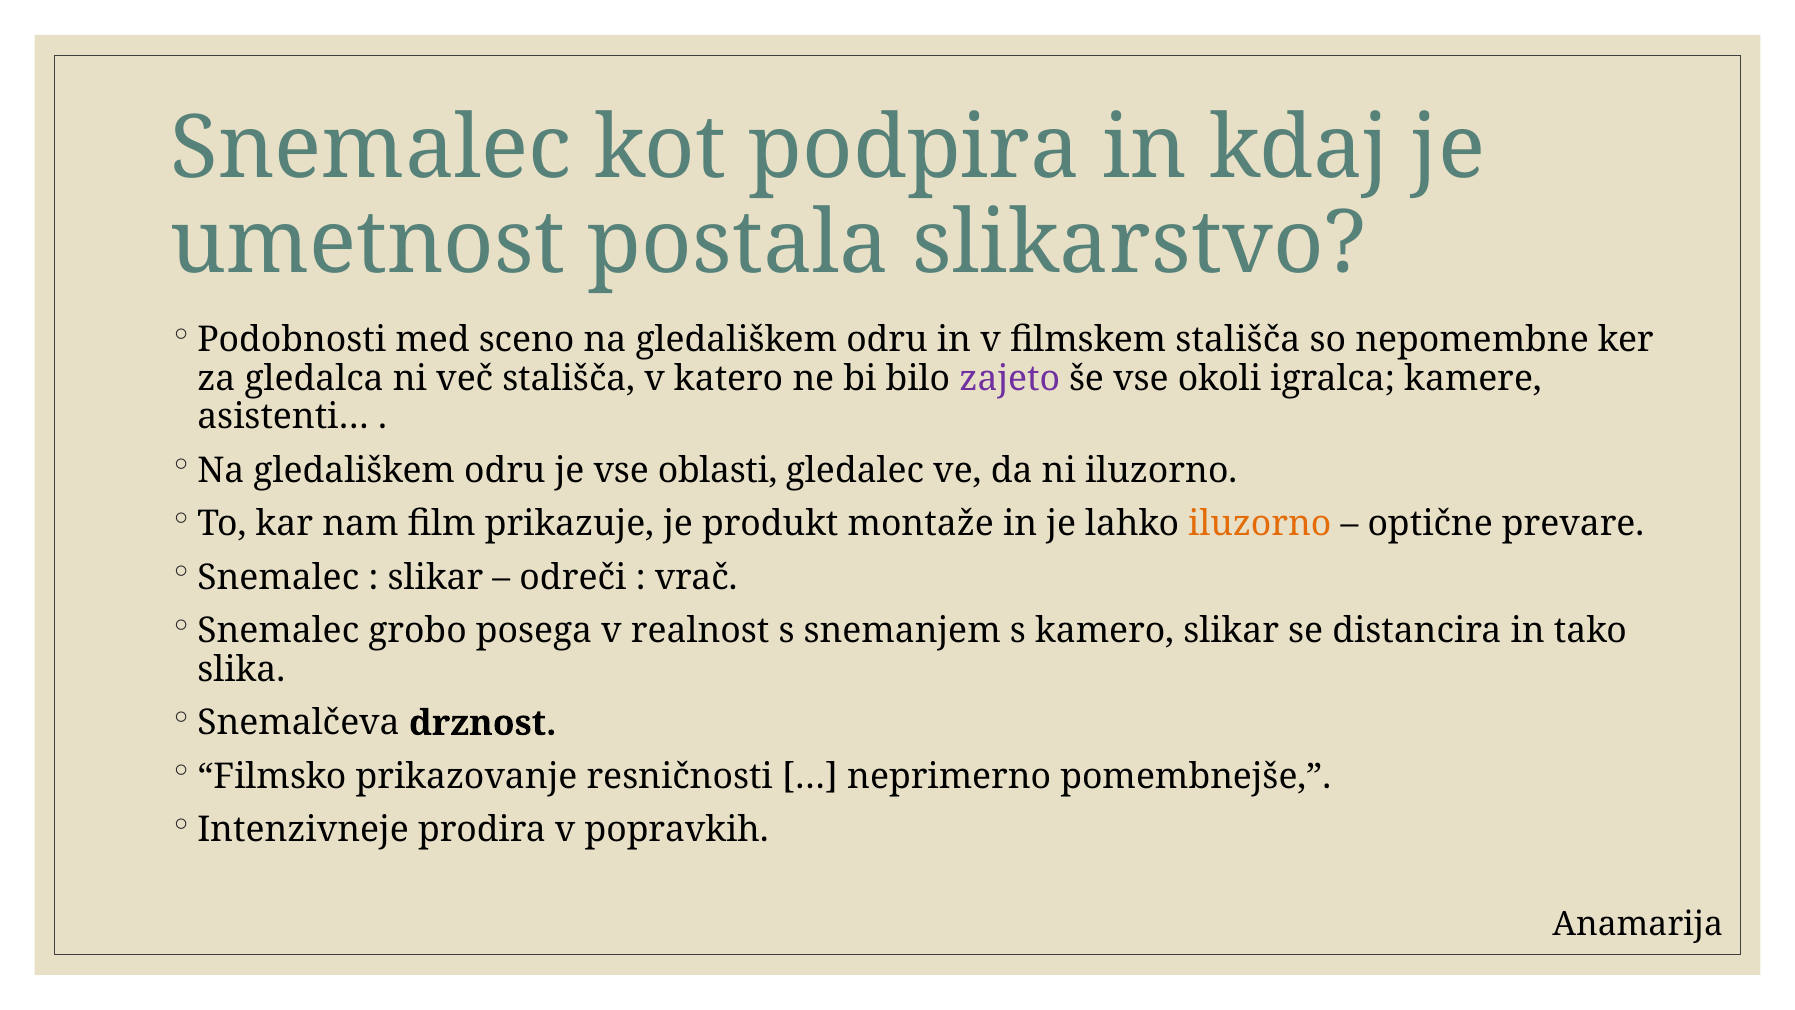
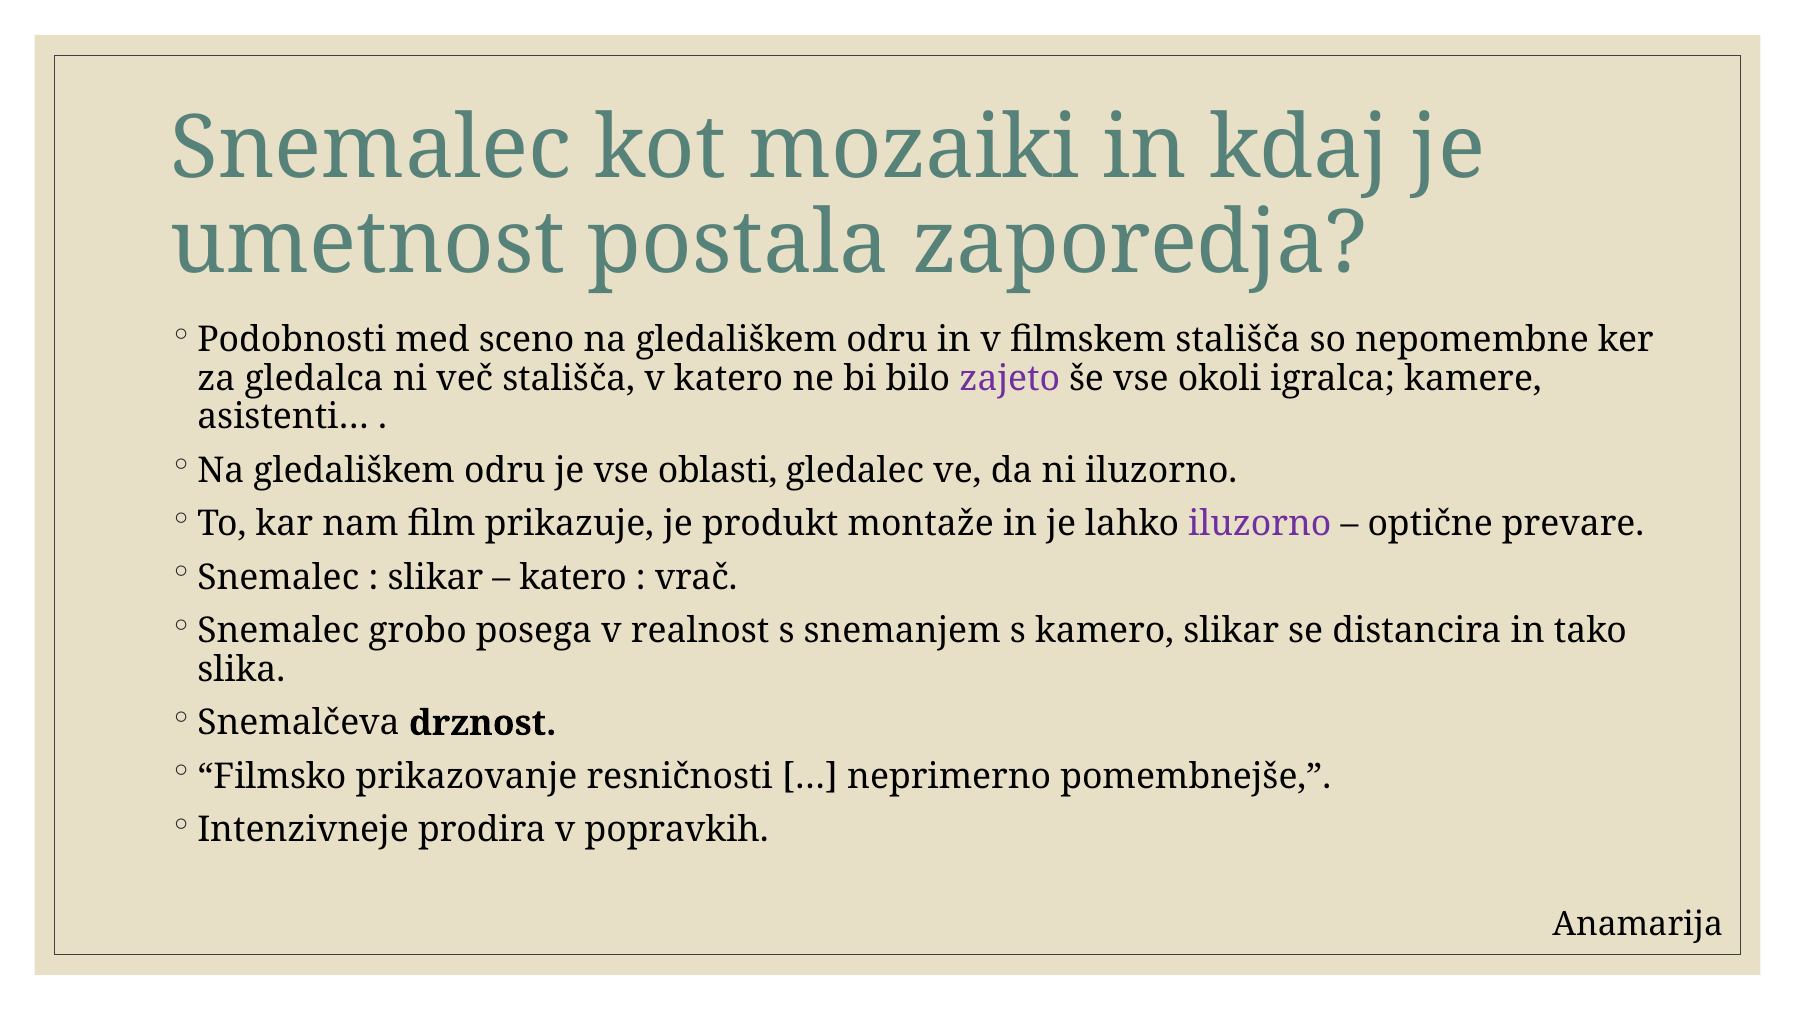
podpira: podpira -> mozaiki
slikarstvo: slikarstvo -> zaporedja
iluzorno at (1260, 524) colour: orange -> purple
odreči at (573, 577): odreči -> katero
